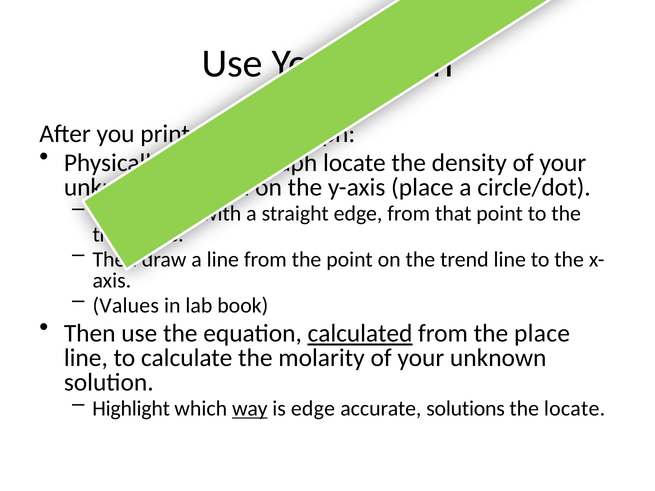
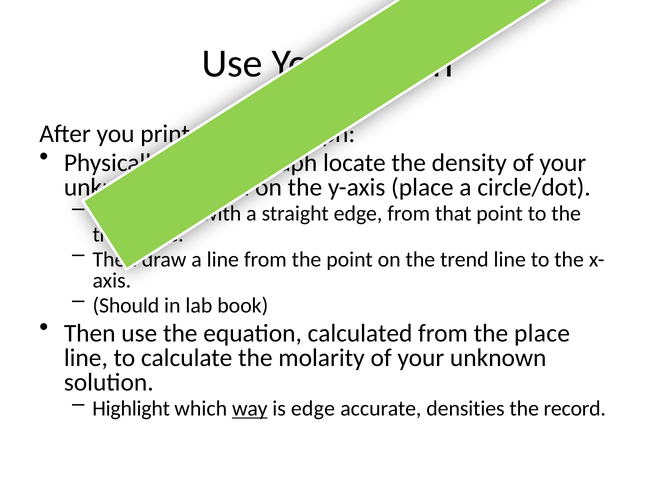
Values: Values -> Should
calculated underline: present -> none
solutions: solutions -> densities
the locate: locate -> record
